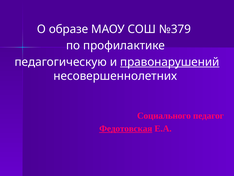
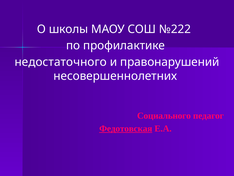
образе: образе -> школы
№379: №379 -> №222
педагогическую: педагогическую -> недостаточного
правонарушений underline: present -> none
